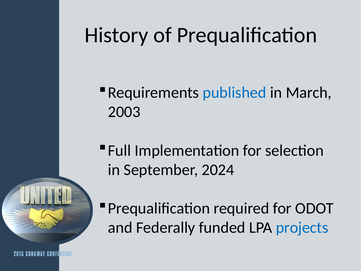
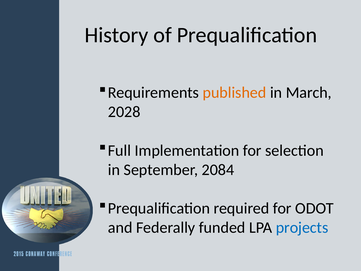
published colour: blue -> orange
2003: 2003 -> 2028
2024: 2024 -> 2084
